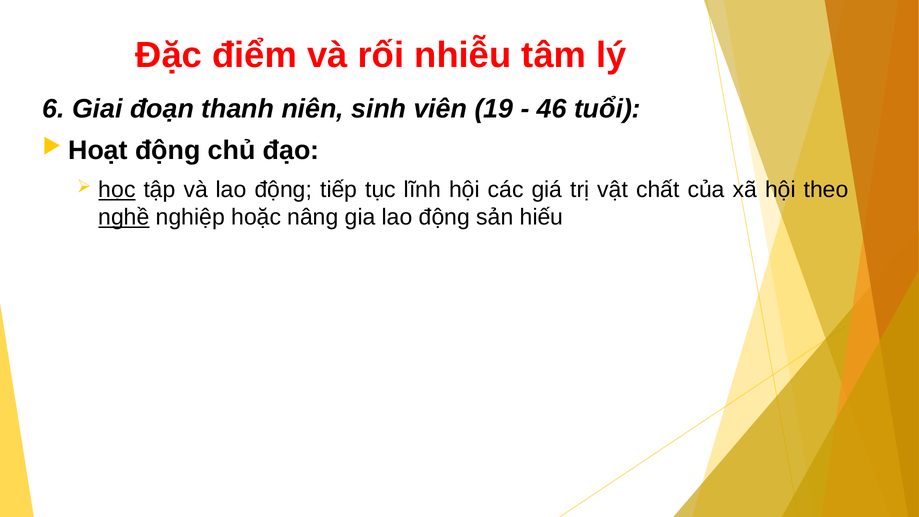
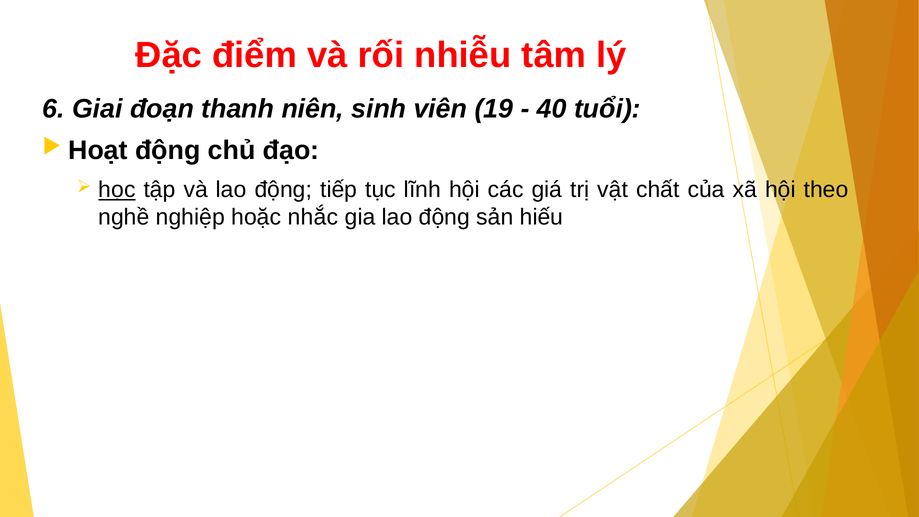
46: 46 -> 40
nghề underline: present -> none
nâng: nâng -> nhắc
